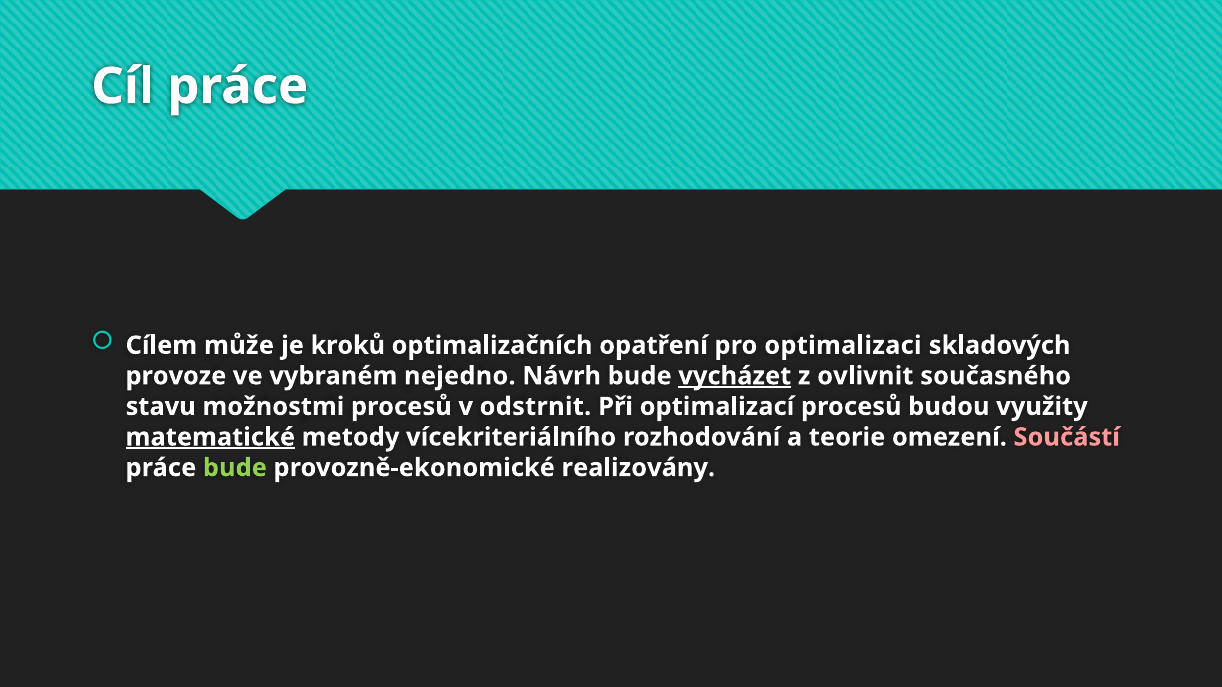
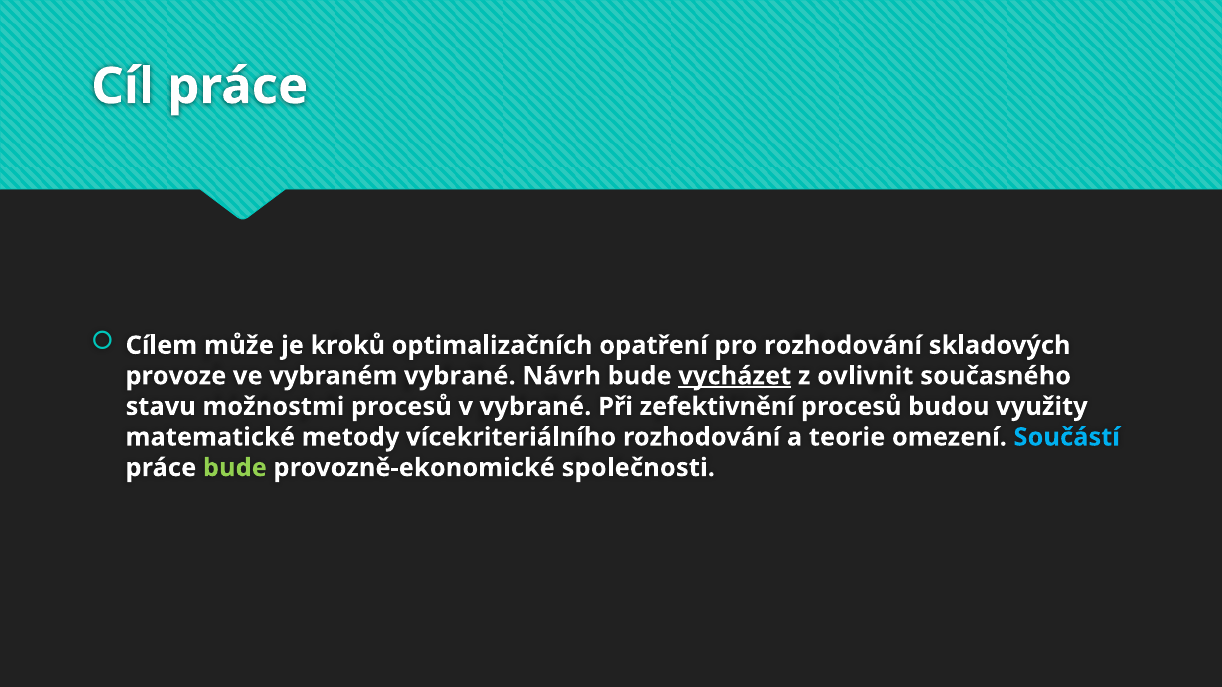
pro optimalizaci: optimalizaci -> rozhodování
vybraném nejedno: nejedno -> vybrané
v odstrnit: odstrnit -> vybrané
optimalizací: optimalizací -> zefektivnění
matematické underline: present -> none
Součástí colour: pink -> light blue
realizovány: realizovány -> společnosti
